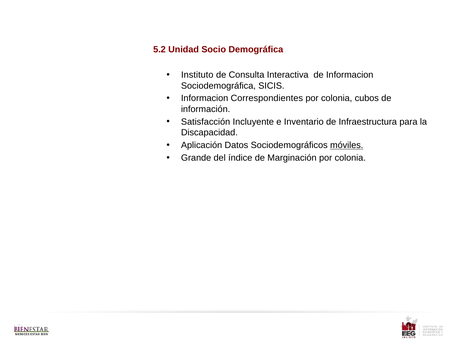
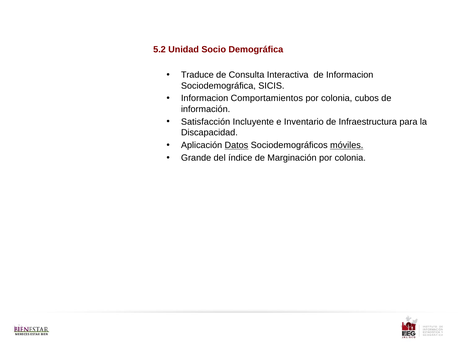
Instituto: Instituto -> Traduce
Correspondientes: Correspondientes -> Comportamientos
Datos underline: none -> present
